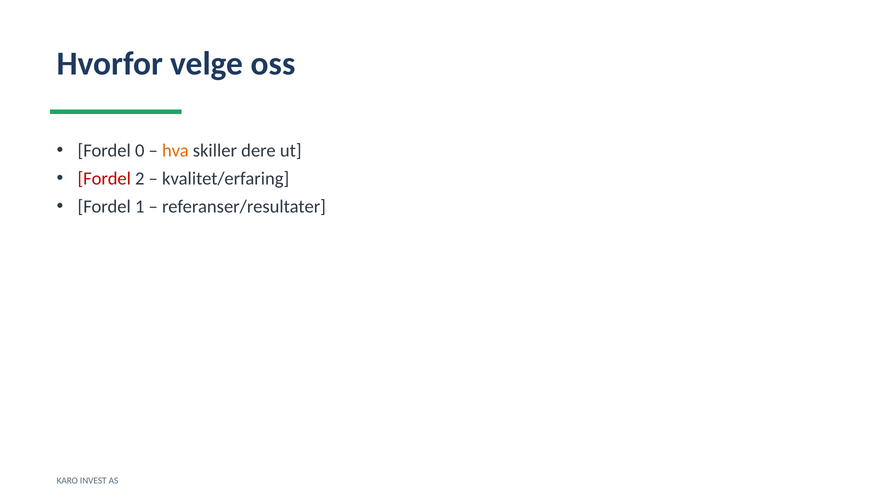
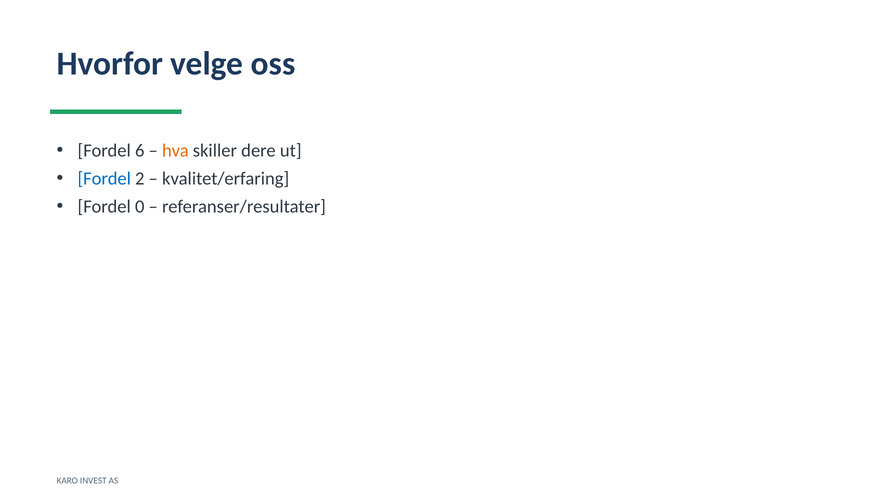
0: 0 -> 6
Fordel at (104, 179) colour: red -> blue
1: 1 -> 0
